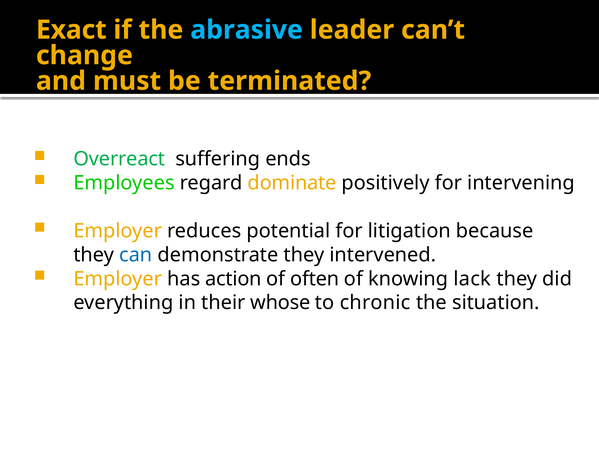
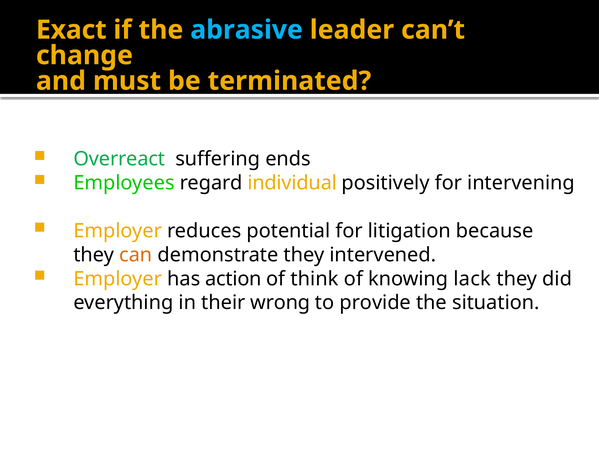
dominate: dominate -> individual
can colour: blue -> orange
often: often -> think
whose: whose -> wrong
chronic: chronic -> provide
